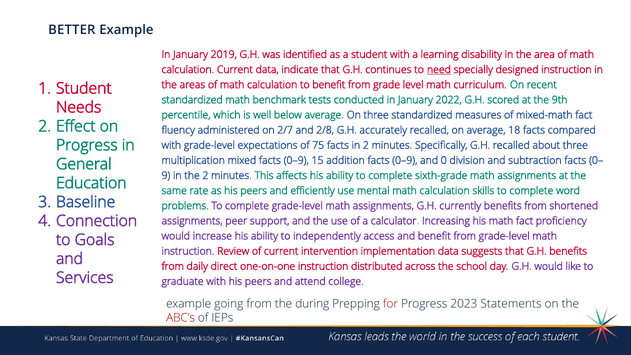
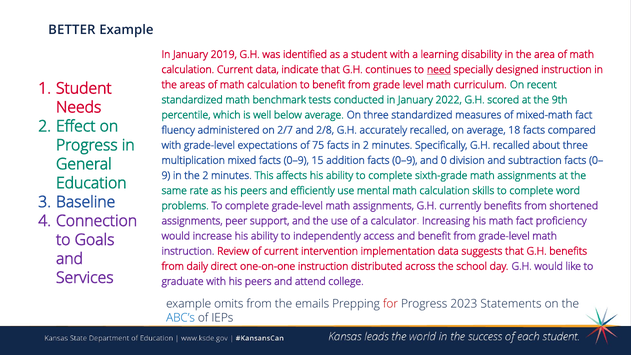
going: going -> omits
during: during -> emails
ABC’s colour: red -> blue
